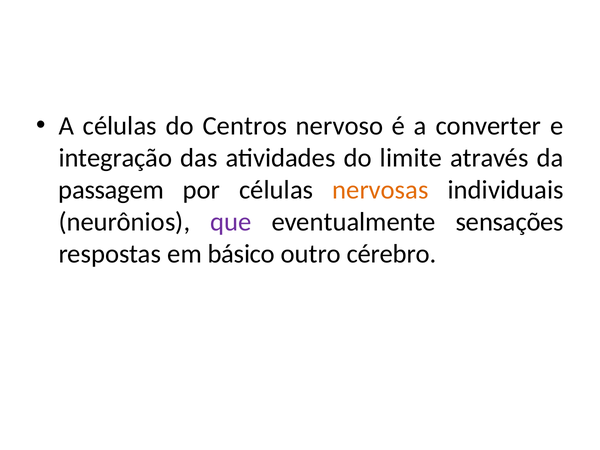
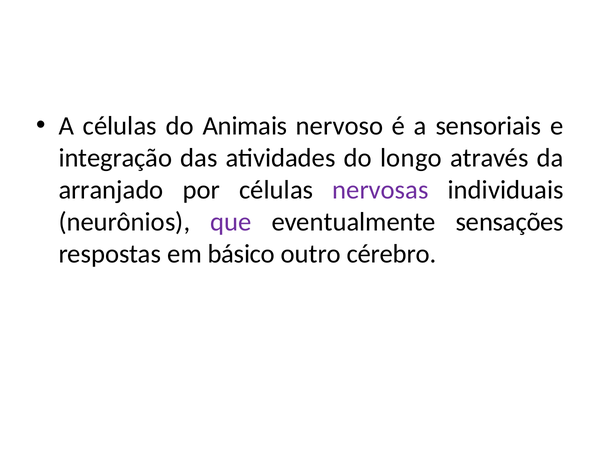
Centros: Centros -> Animais
converter: converter -> sensoriais
limite: limite -> longo
passagem: passagem -> arranjado
nervosas colour: orange -> purple
